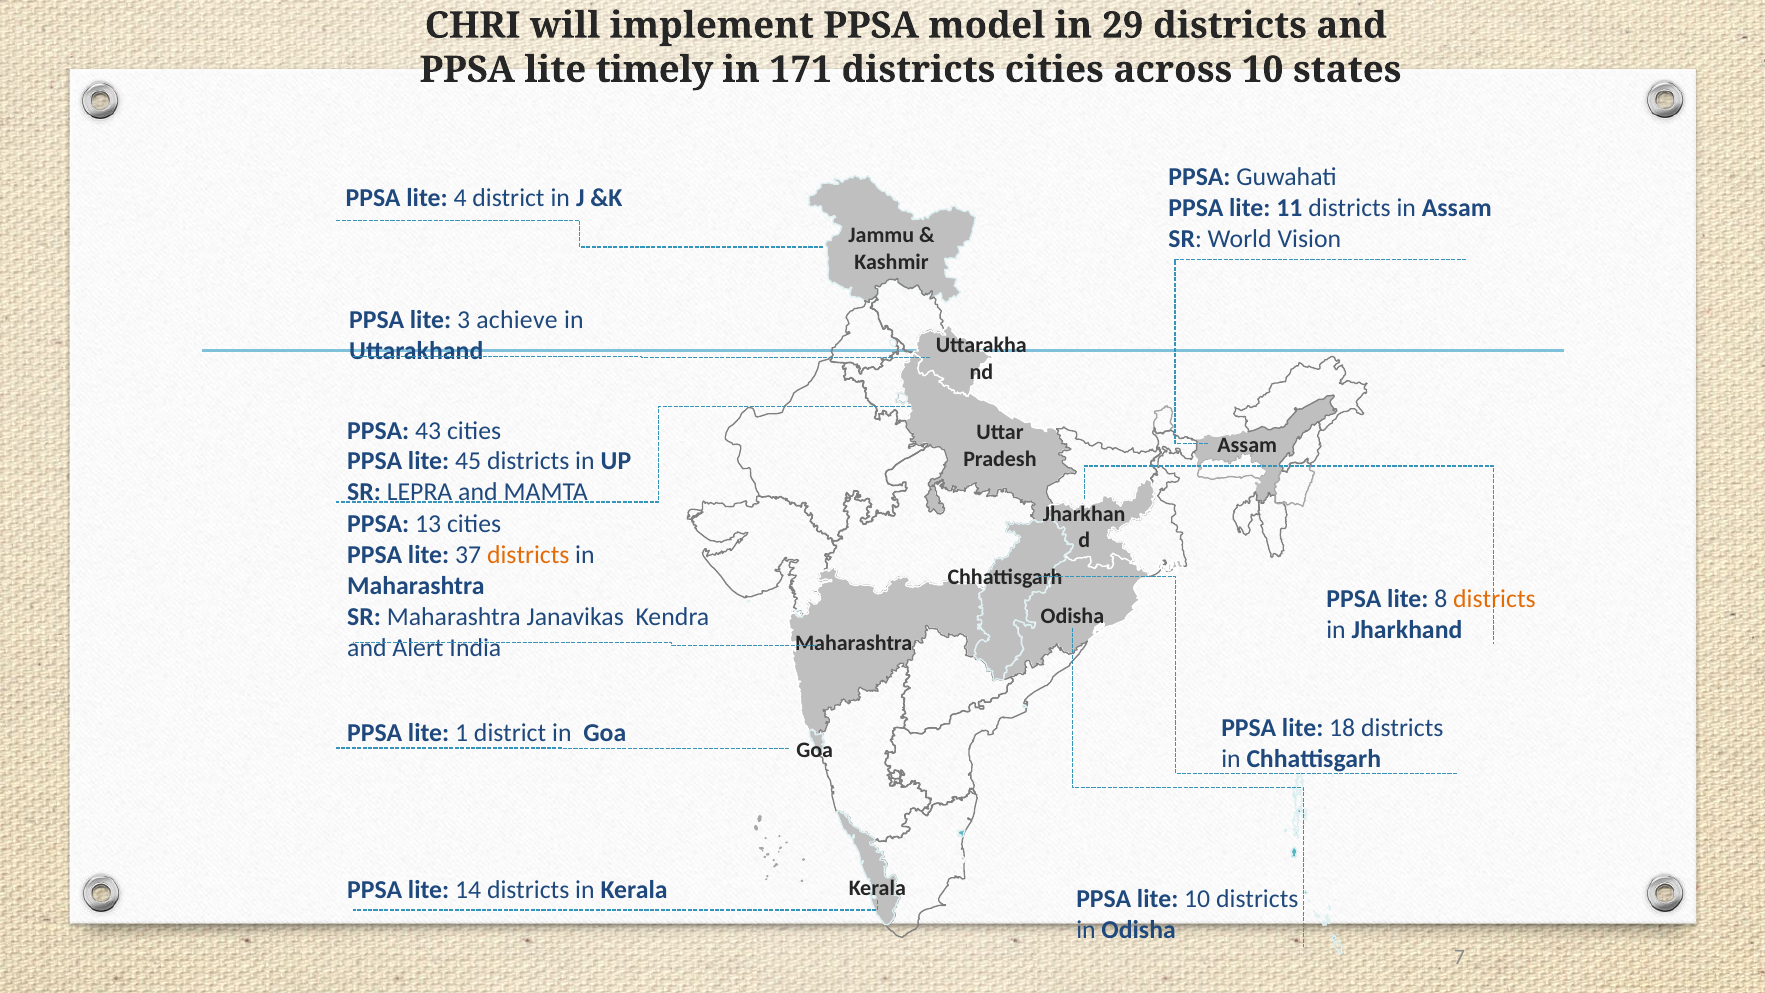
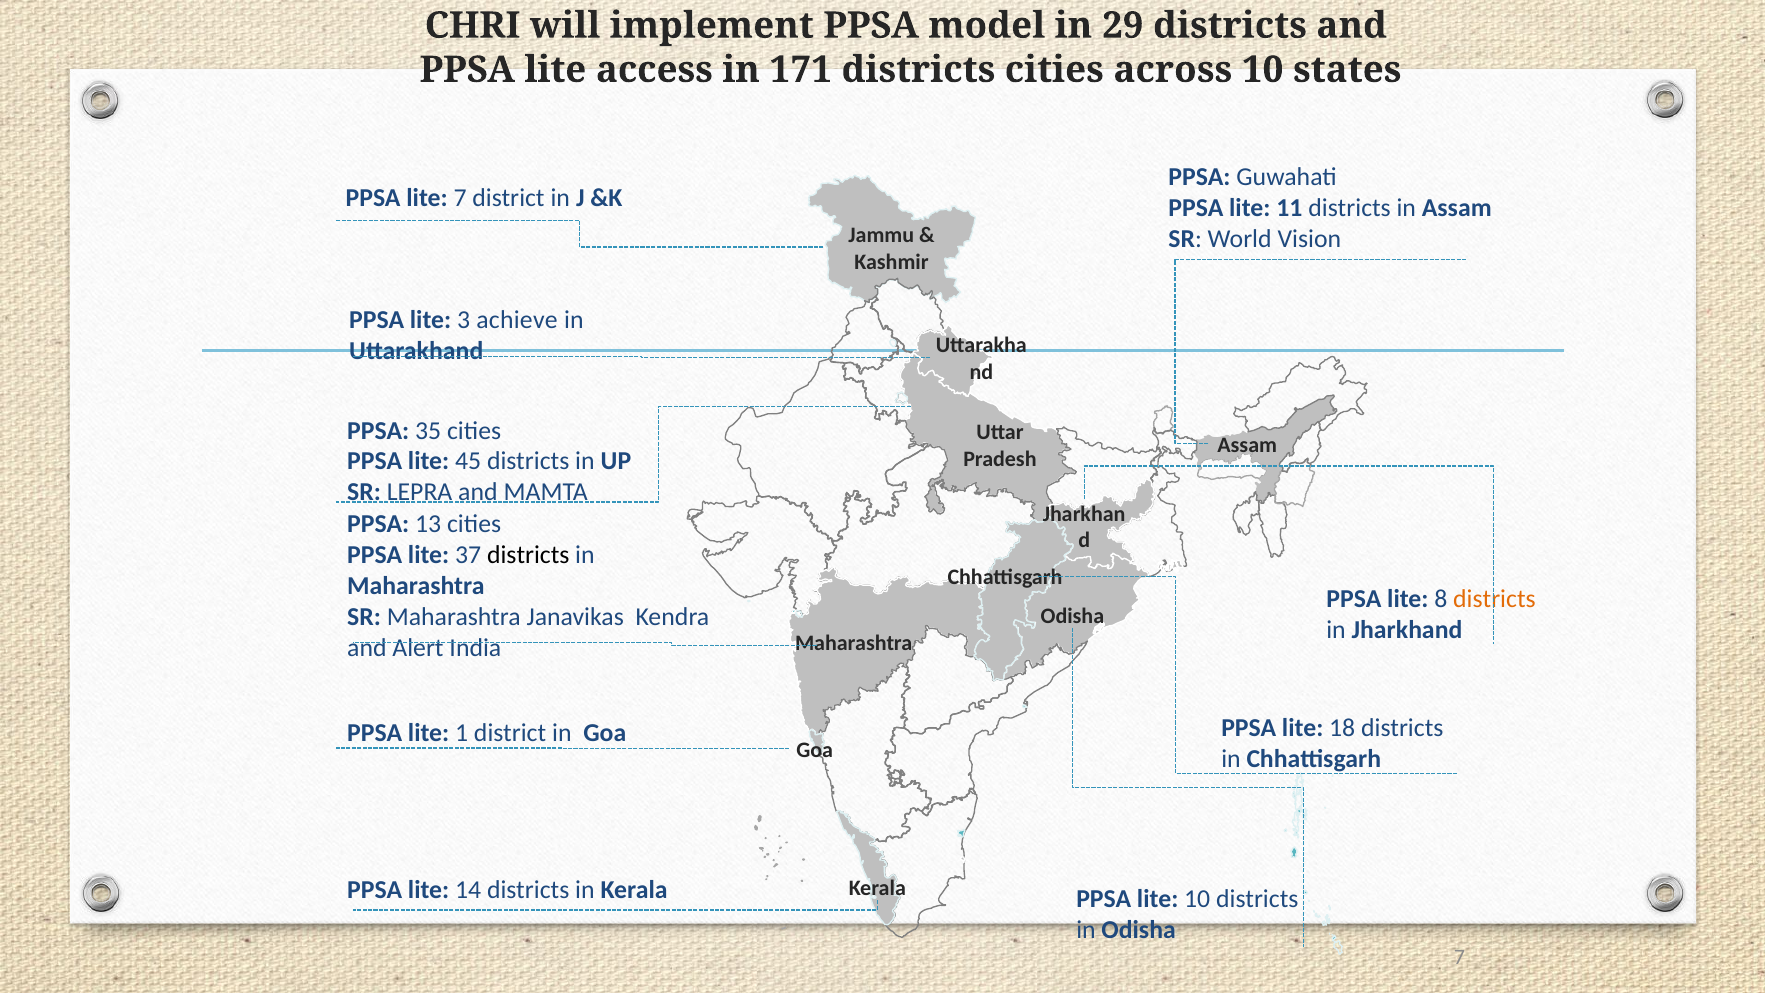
timely: timely -> access
lite 4: 4 -> 7
43: 43 -> 35
districts at (528, 555) colour: orange -> black
